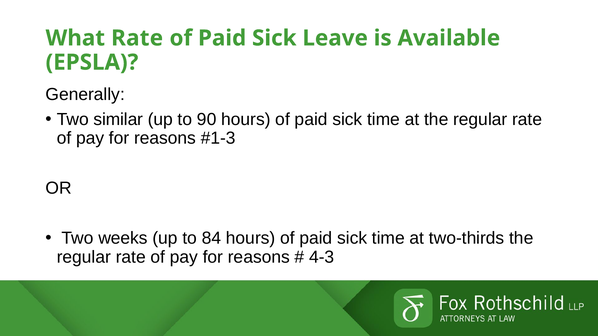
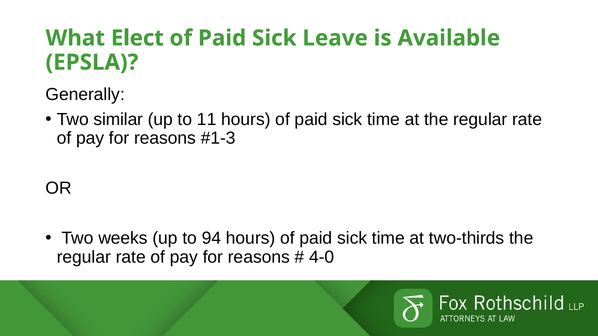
What Rate: Rate -> Elect
90: 90 -> 11
84: 84 -> 94
4-3: 4-3 -> 4-0
